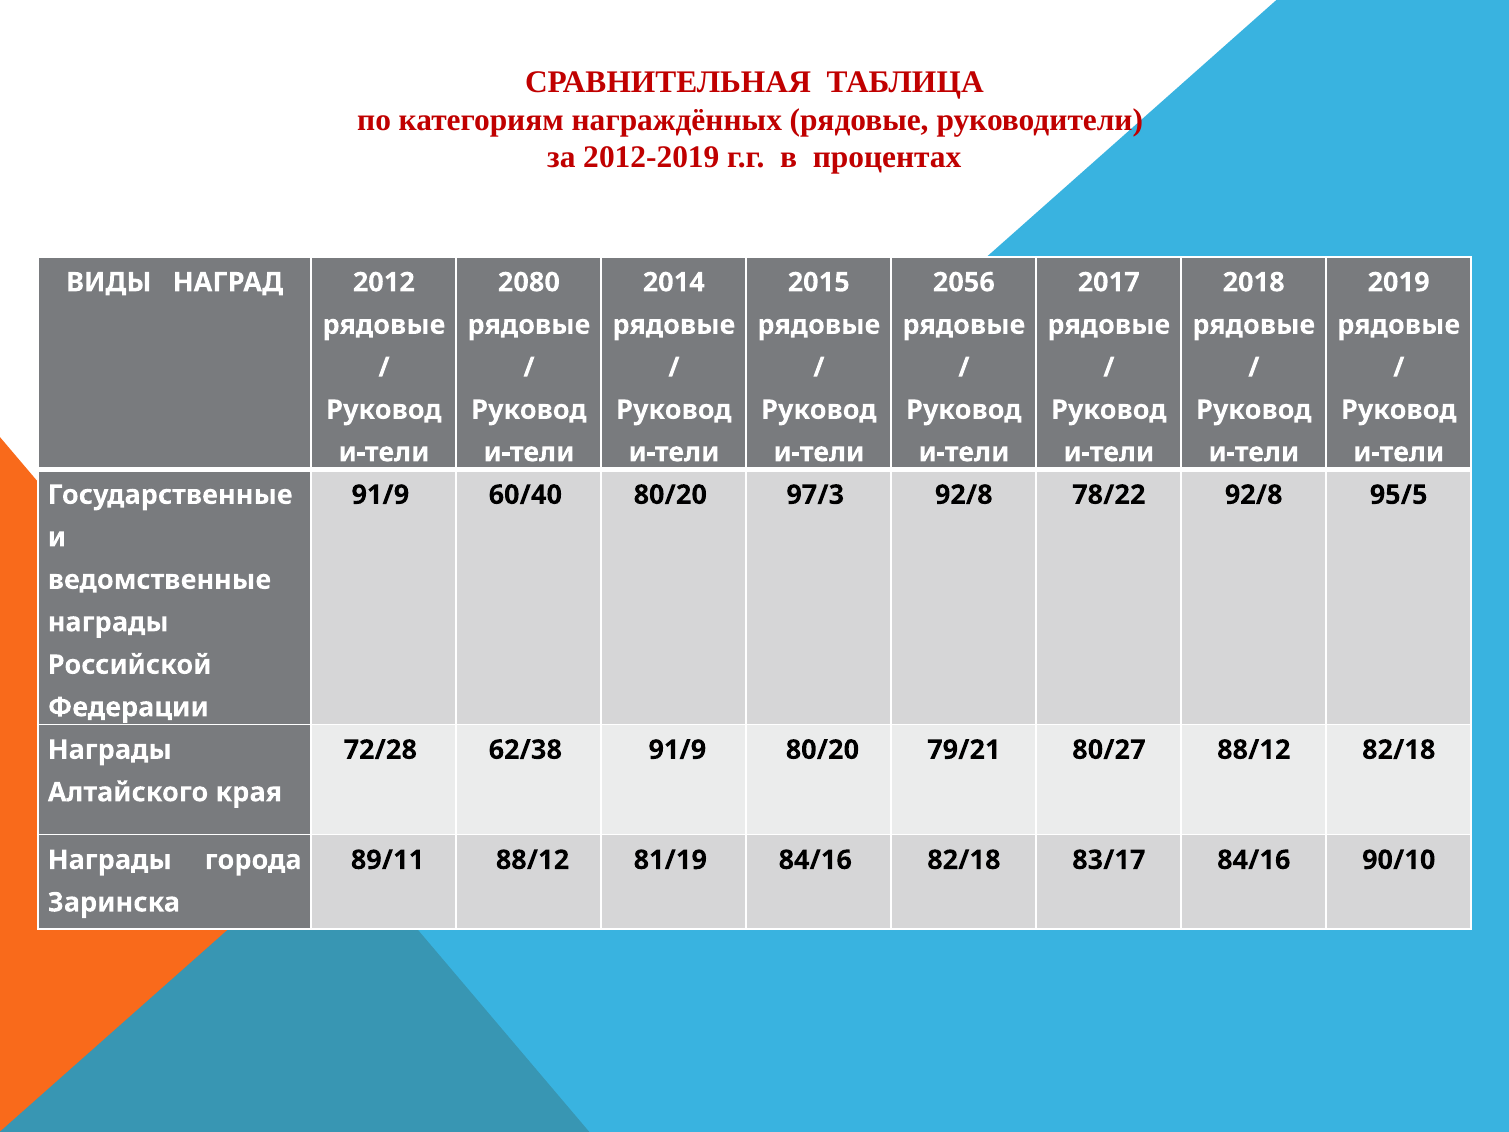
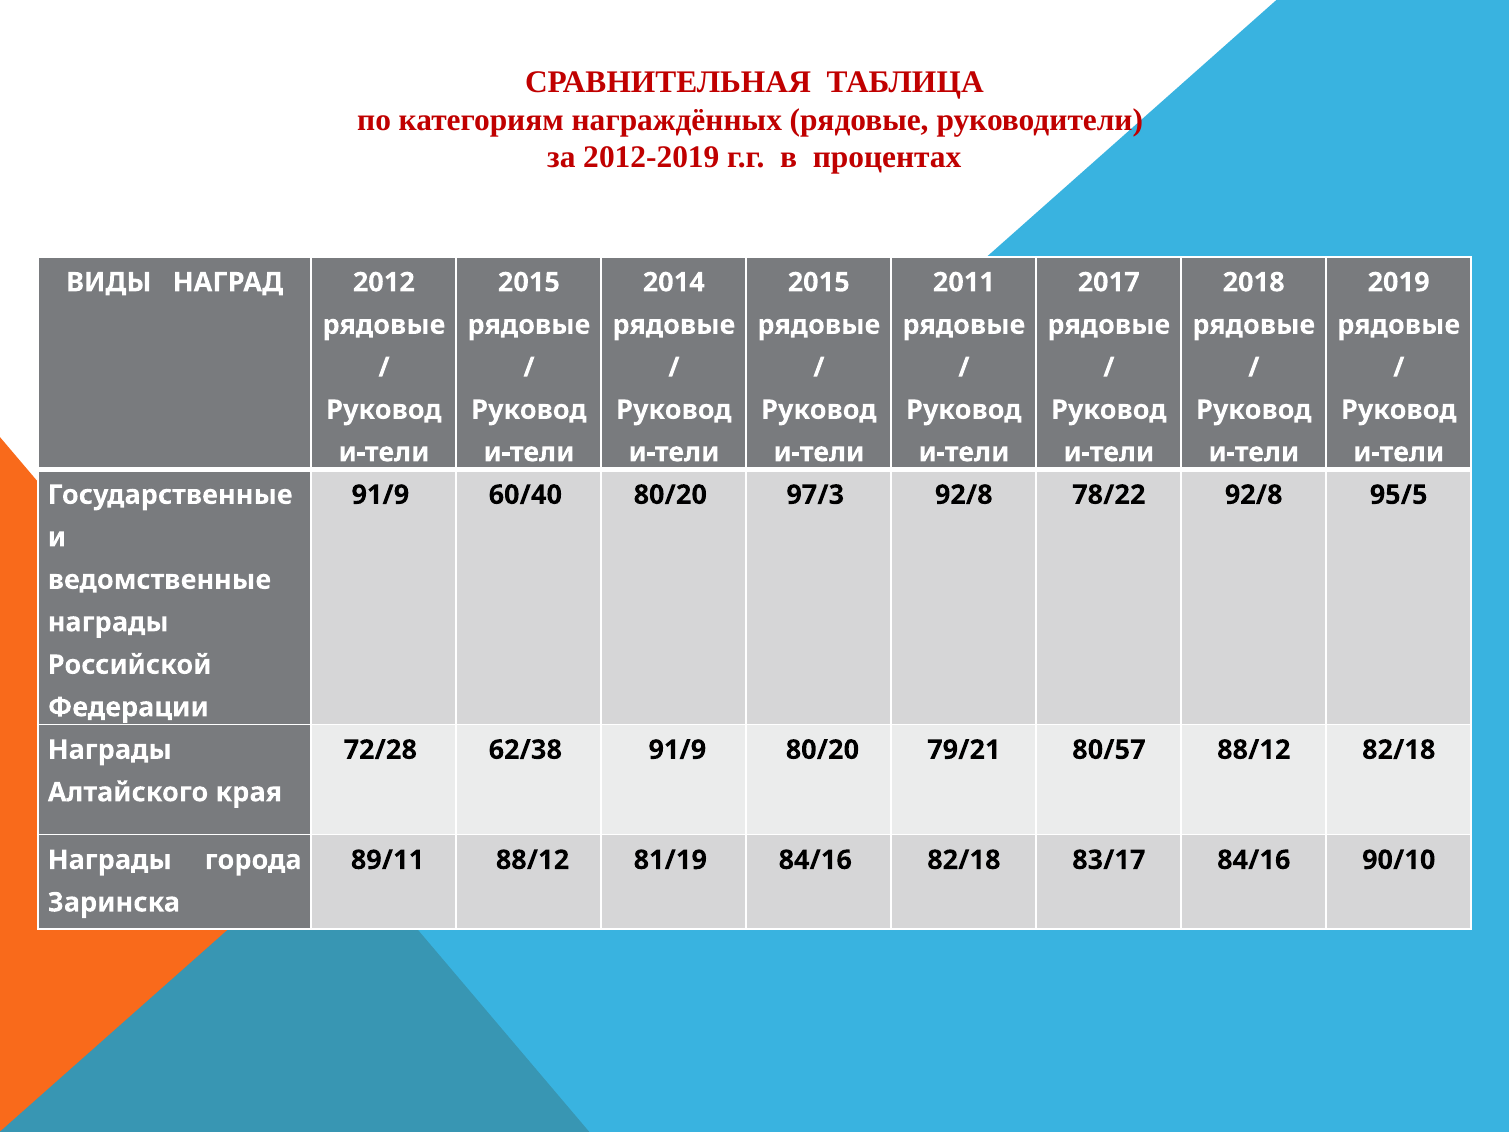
2080 at (529, 282): 2080 -> 2015
2056: 2056 -> 2011
80/27: 80/27 -> 80/57
